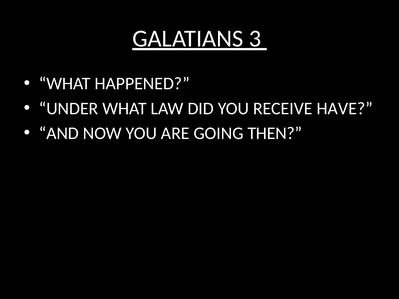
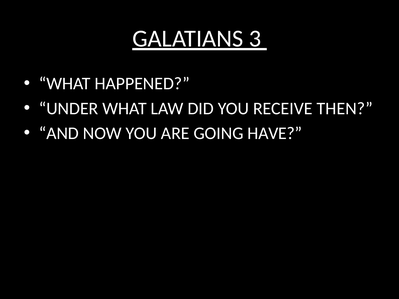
HAVE: HAVE -> THEN
THEN: THEN -> HAVE
